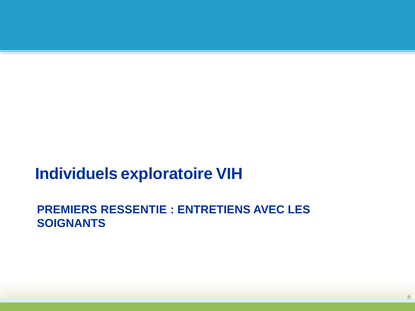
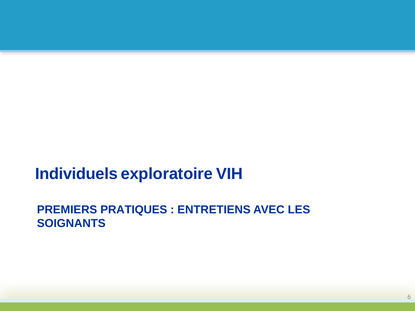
RESSENTIE: RESSENTIE -> PRATIQUES
